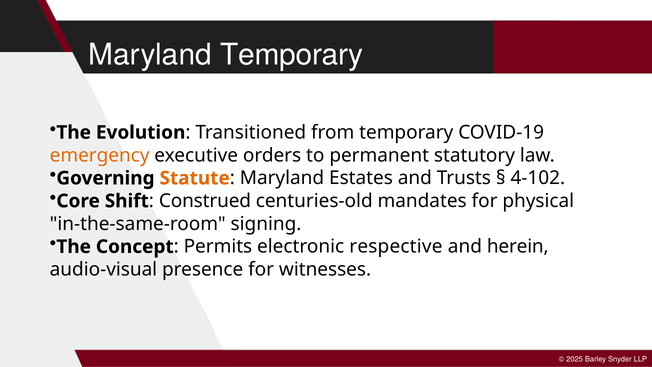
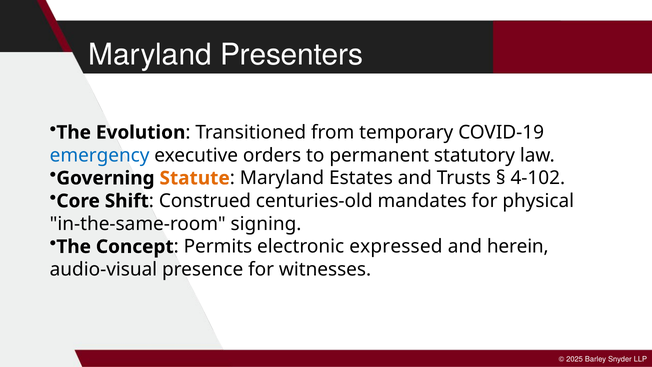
Maryland Temporary: Temporary -> Presenters
emergency colour: orange -> blue
respective: respective -> expressed
